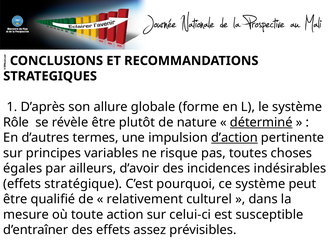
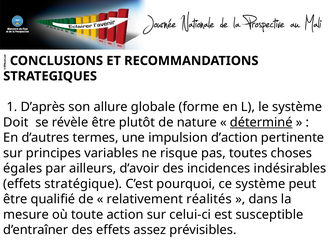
Rôle: Rôle -> Doit
d’action underline: present -> none
culturel: culturel -> réalités
